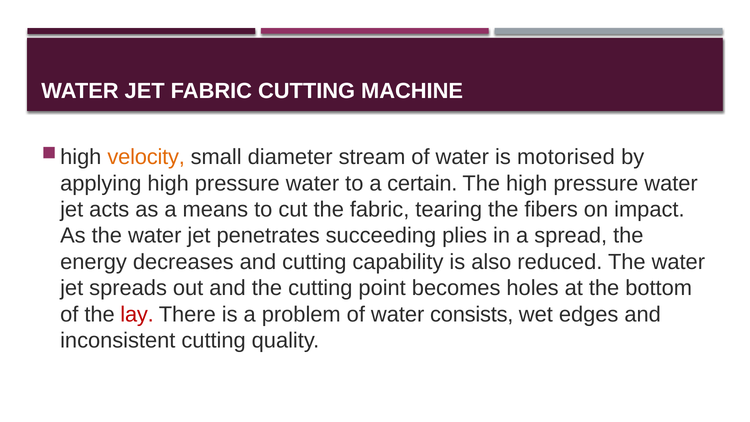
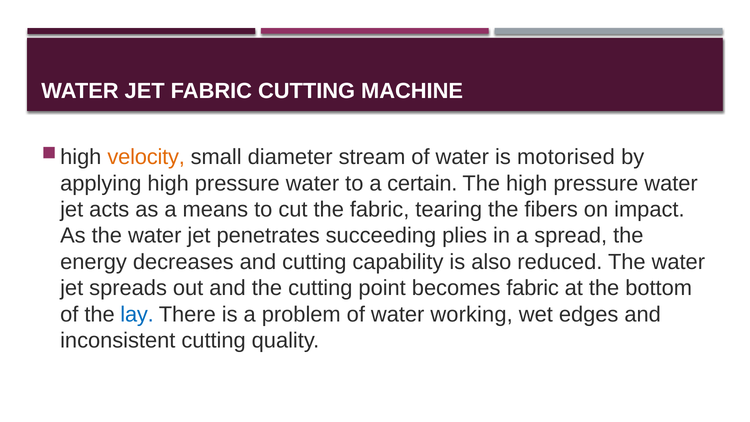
becomes holes: holes -> fabric
lay colour: red -> blue
consists: consists -> working
